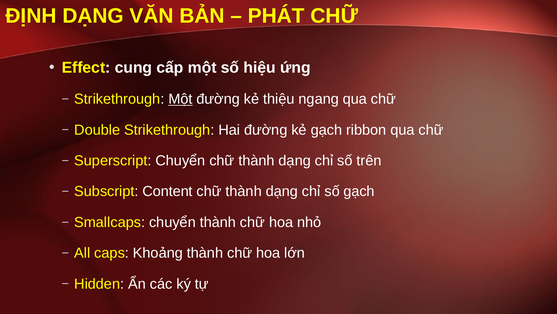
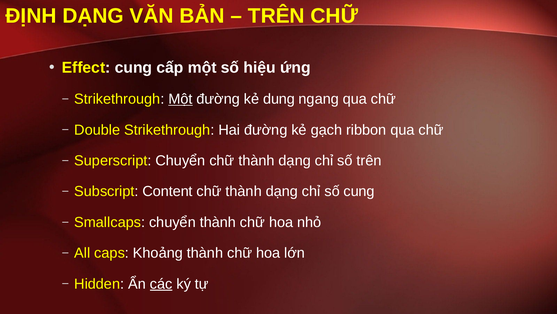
PHÁT at (276, 16): PHÁT -> TRÊN
thiệu: thiệu -> dung
số gạch: gạch -> cung
các underline: none -> present
